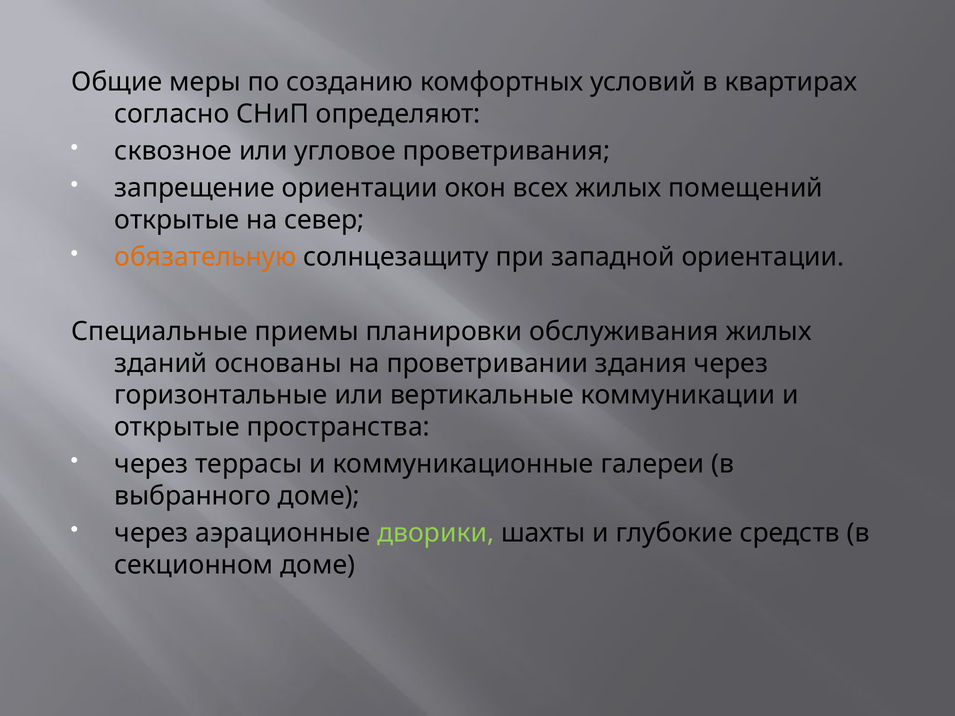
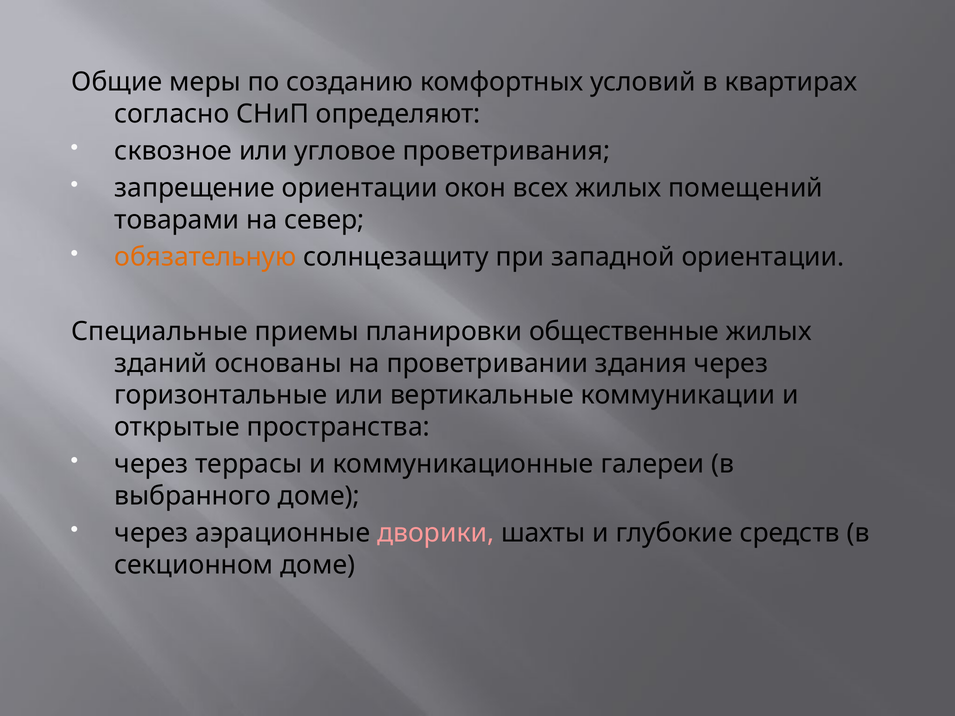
открытые at (177, 220): открытые -> товарами
обслуживания: обслуживания -> общественные
дворики colour: light green -> pink
